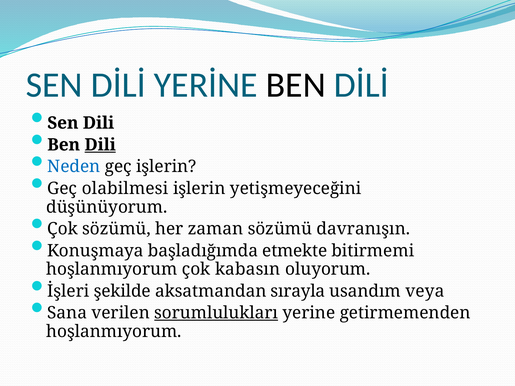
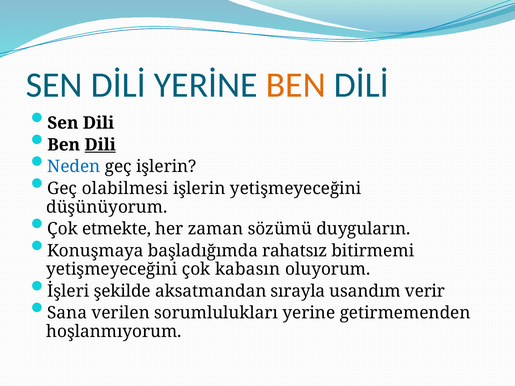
BEN at (296, 85) colour: black -> orange
Çok sözümü: sözümü -> etmekte
davranışın: davranışın -> duyguların
etmekte: etmekte -> rahatsız
hoşlanmıyorum at (112, 269): hoşlanmıyorum -> yetişmeyeceğini
veya: veya -> verir
sorumlulukları underline: present -> none
